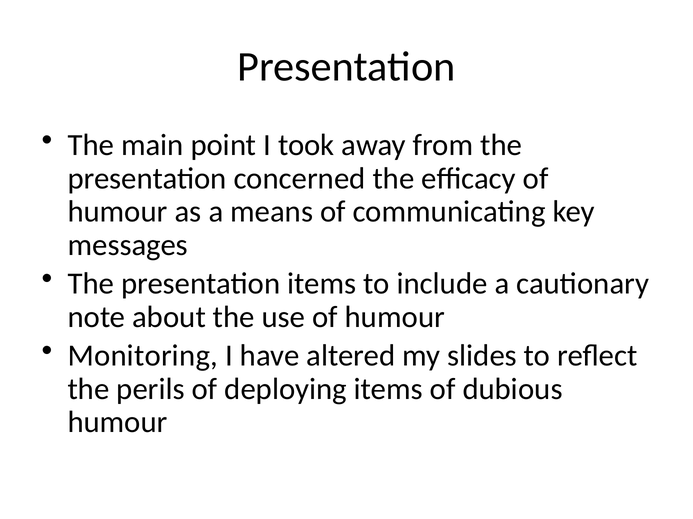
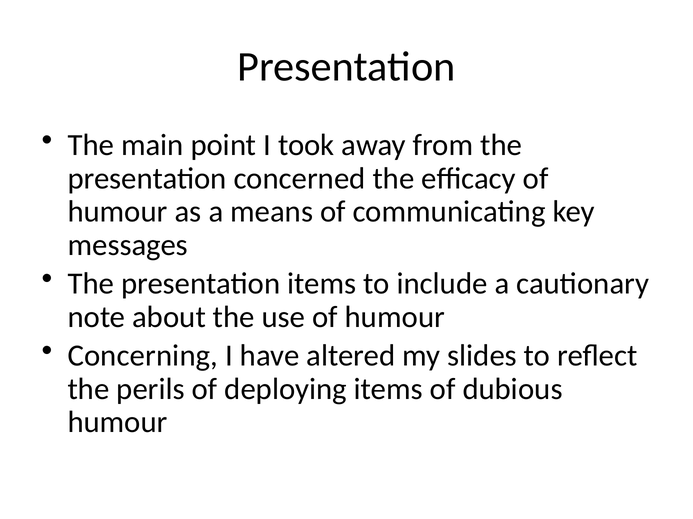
Monitoring: Monitoring -> Concerning
